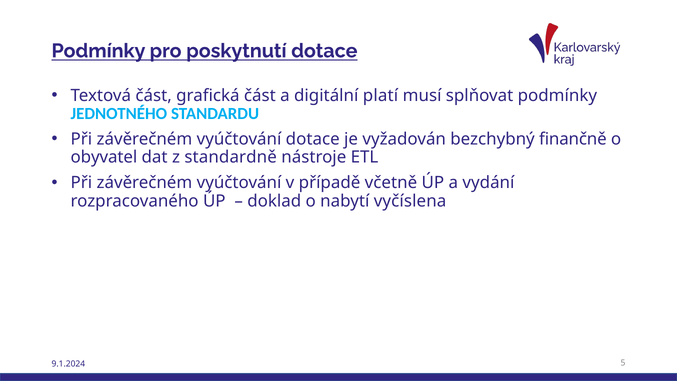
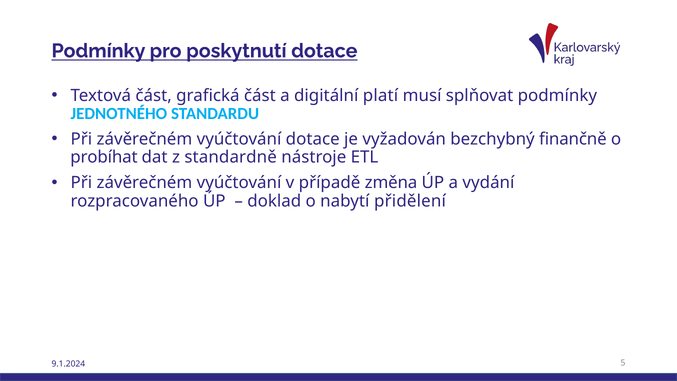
obyvatel: obyvatel -> probíhat
včetně: včetně -> změna
vyčíslena: vyčíslena -> přidělení
